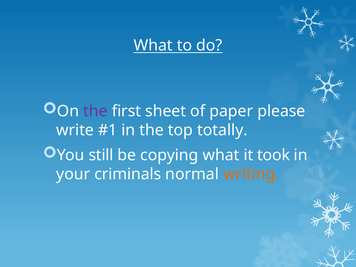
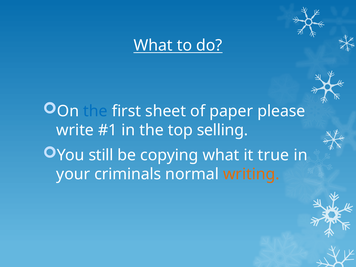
the at (95, 111) colour: purple -> blue
totally: totally -> selling
took: took -> true
